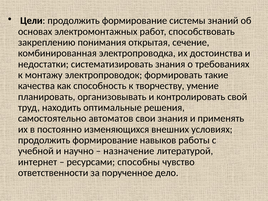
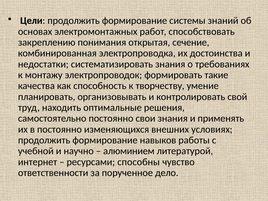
самостоятельно автоматов: автоматов -> постоянно
назначение: назначение -> алюминием
